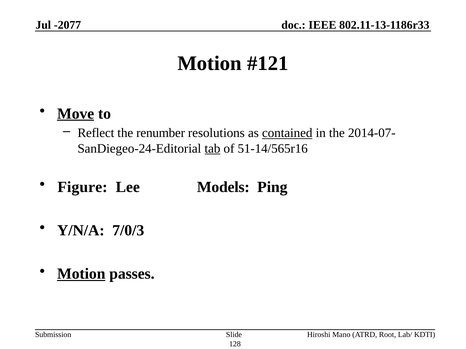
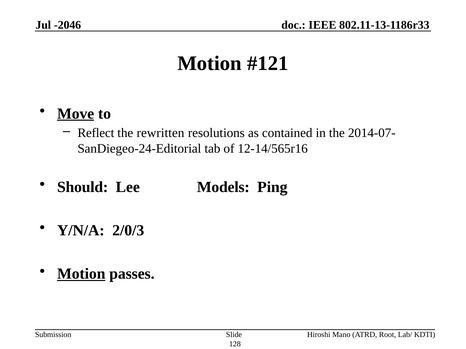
-2077: -2077 -> -2046
renumber: renumber -> rewritten
contained underline: present -> none
tab underline: present -> none
51-14/565r16: 51-14/565r16 -> 12-14/565r16
Figure: Figure -> Should
7/0/3: 7/0/3 -> 2/0/3
